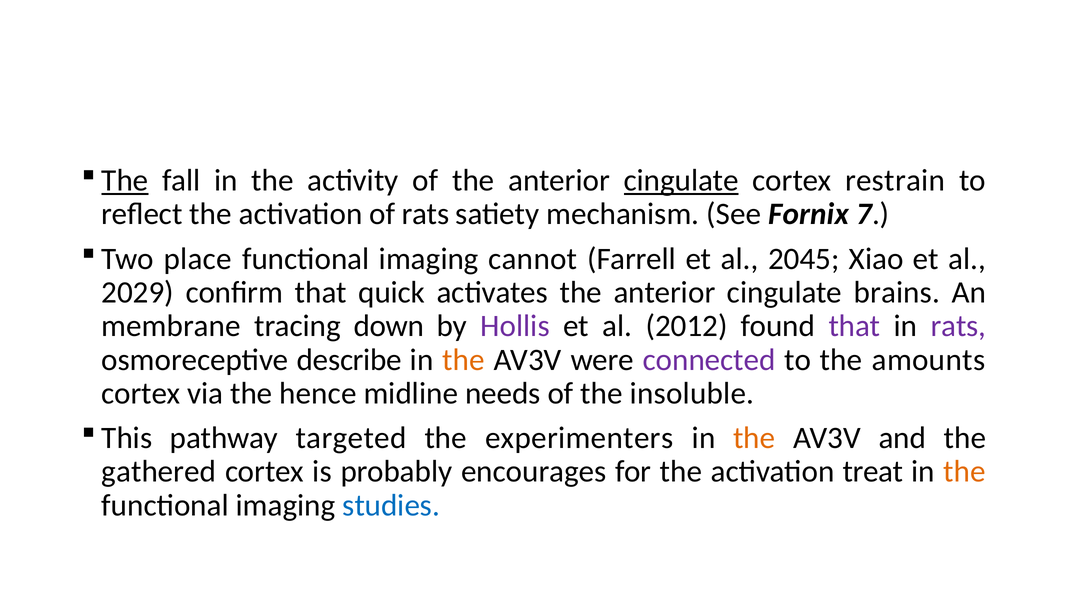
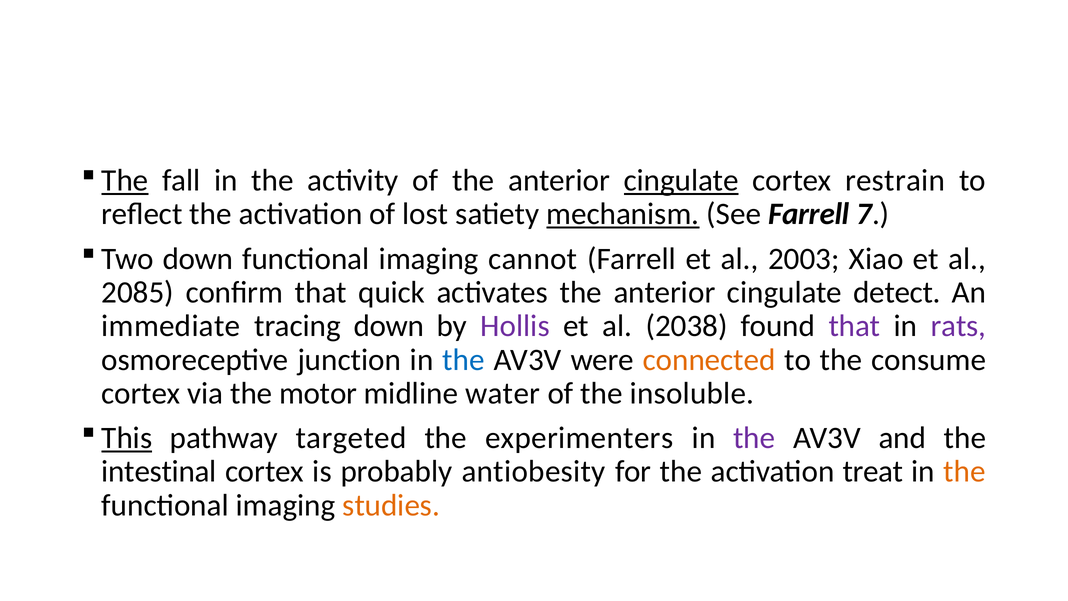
of rats: rats -> lost
mechanism underline: none -> present
See Fornix: Fornix -> Farrell
Two place: place -> down
2045: 2045 -> 2003
2029: 2029 -> 2085
brains: brains -> detect
membrane: membrane -> immediate
2012: 2012 -> 2038
describe: describe -> junction
the at (464, 360) colour: orange -> blue
connected colour: purple -> orange
amounts: amounts -> consume
hence: hence -> motor
needs: needs -> water
This underline: none -> present
the at (754, 438) colour: orange -> purple
gathered: gathered -> intestinal
encourages: encourages -> antiobesity
studies colour: blue -> orange
